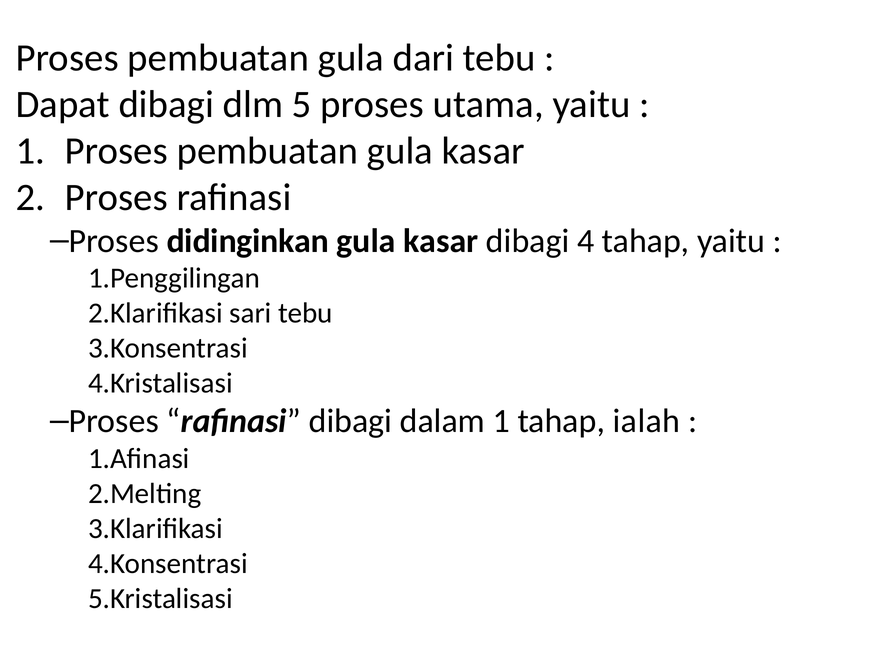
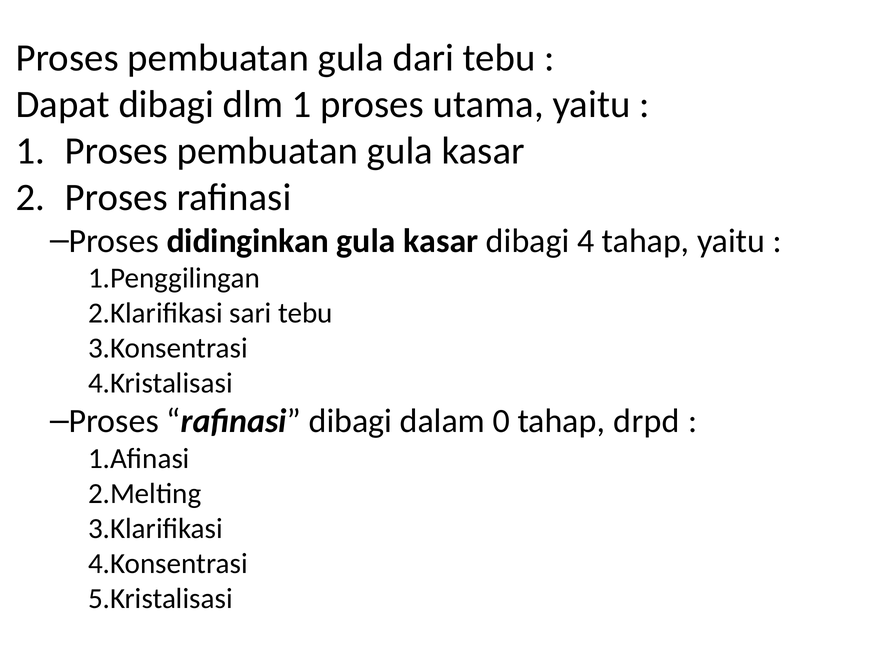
dlm 5: 5 -> 1
dalam 1: 1 -> 0
ialah: ialah -> drpd
